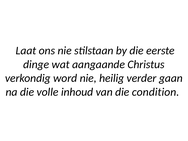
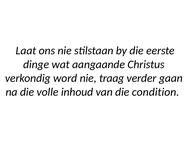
heilig: heilig -> traag
